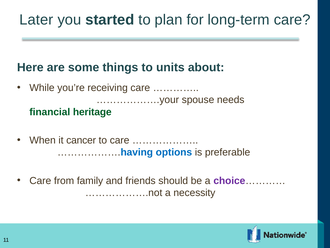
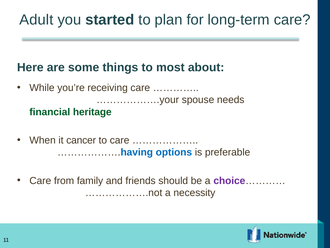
Later: Later -> Adult
units: units -> most
